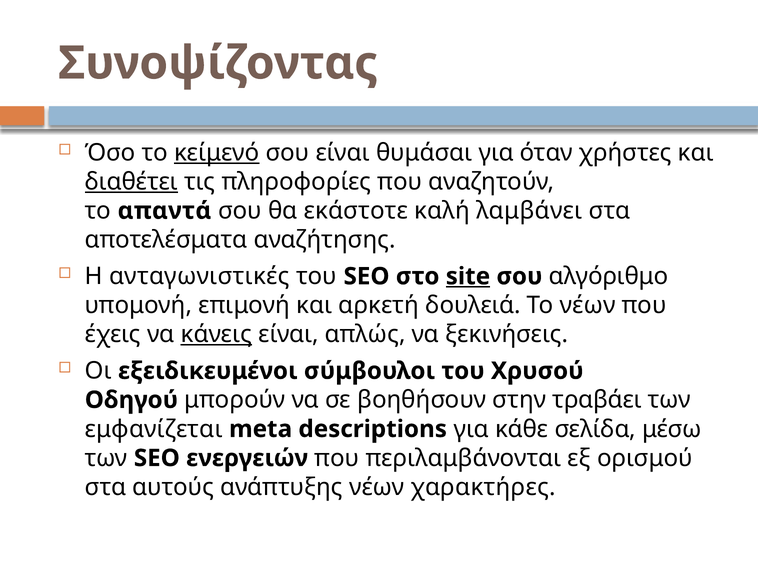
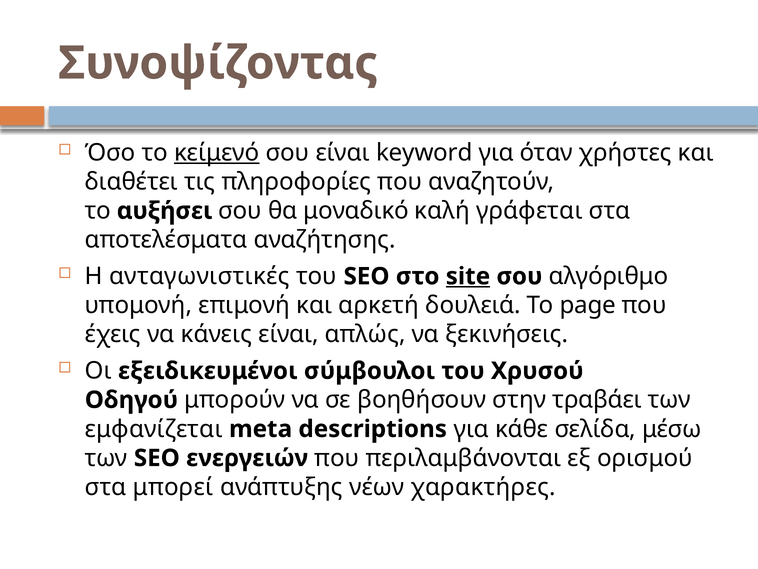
θυμάσαι: θυμάσαι -> keyword
διαθέτει underline: present -> none
απαντά: απαντά -> αυξήσει
εκάστοτε: εκάστοτε -> μοναδικό
λαμβάνει: λαμβάνει -> γράφεται
Το νέων: νέων -> page
κάνεις underline: present -> none
αυτούς: αυτούς -> μπορεί
